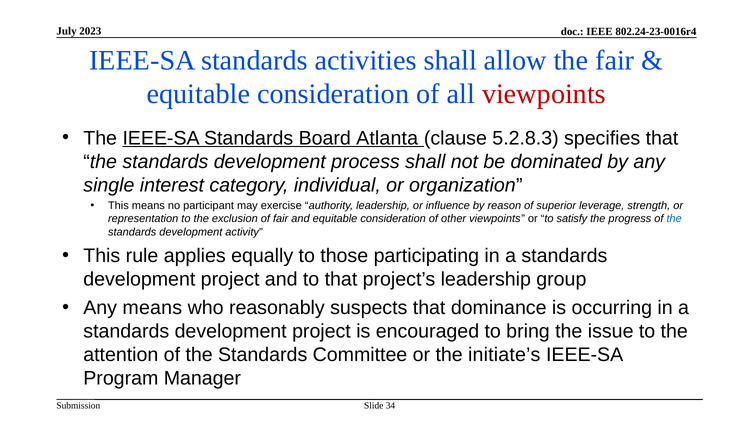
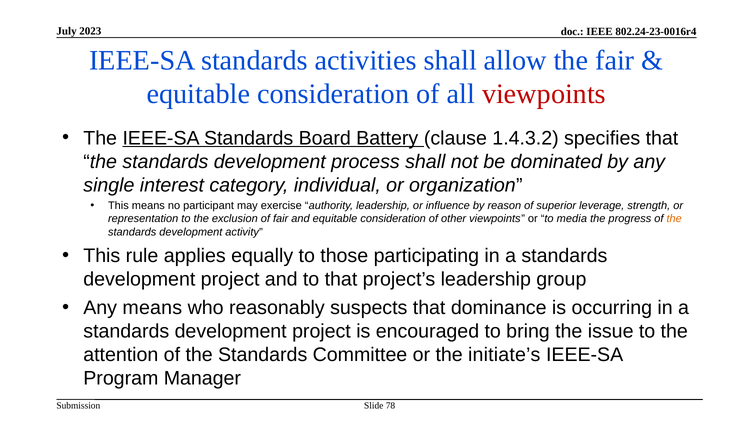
Atlanta: Atlanta -> Battery
5.2.8.3: 5.2.8.3 -> 1.4.3.2
satisfy: satisfy -> media
the at (674, 219) colour: blue -> orange
34: 34 -> 78
